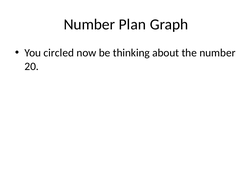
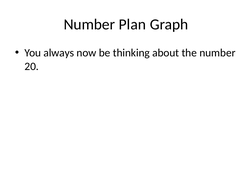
circled: circled -> always
